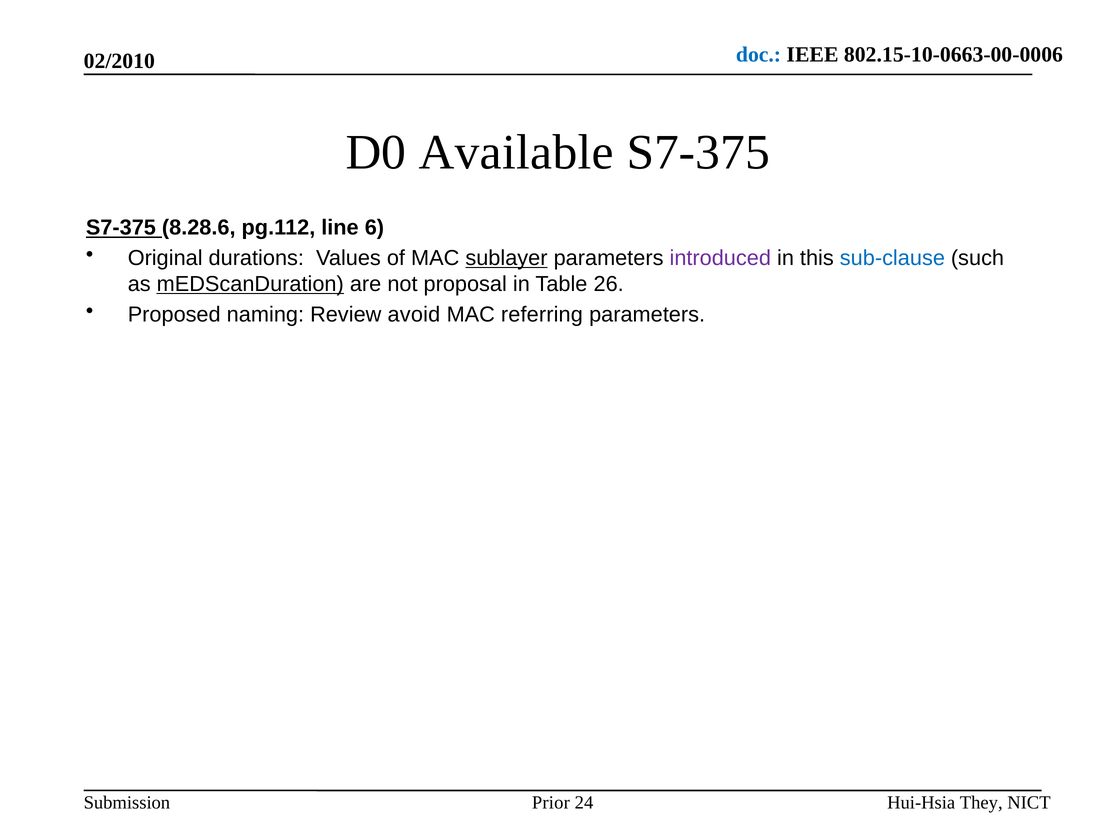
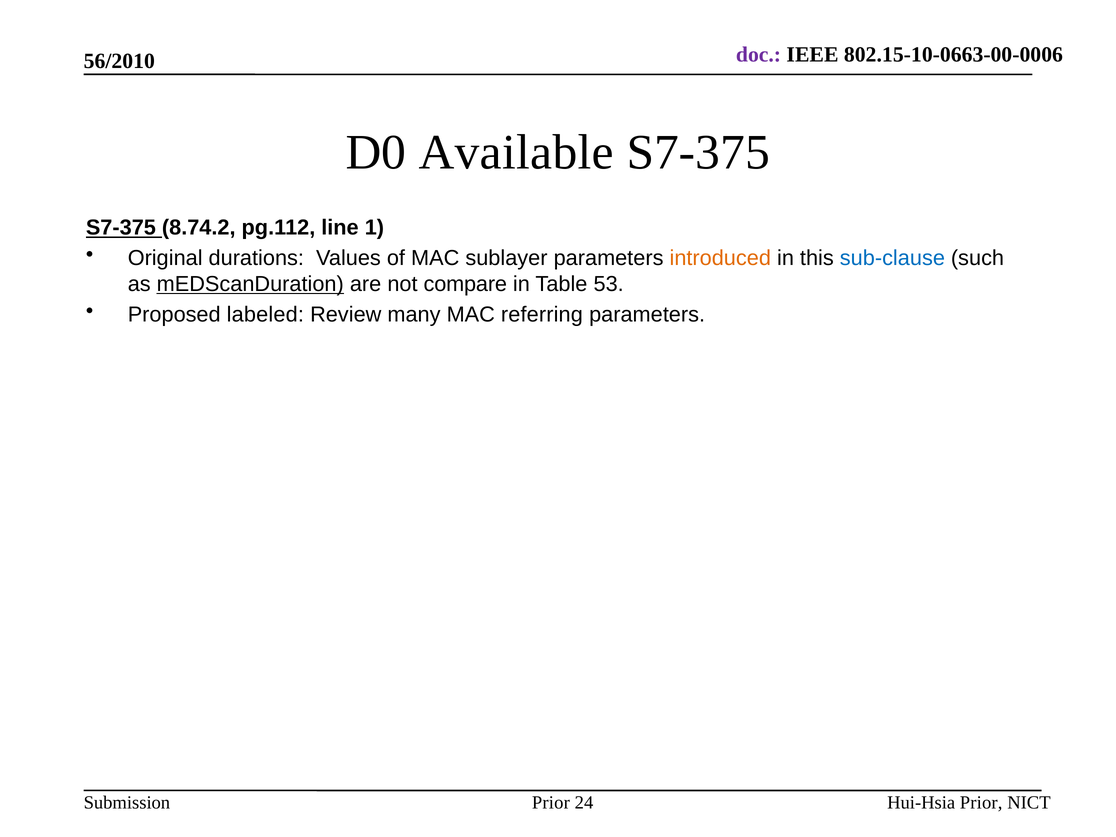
doc at (759, 55) colour: blue -> purple
02/2010: 02/2010 -> 56/2010
8.28.6: 8.28.6 -> 8.74.2
6: 6 -> 1
sublayer underline: present -> none
introduced colour: purple -> orange
proposal: proposal -> compare
26: 26 -> 53
naming: naming -> labeled
avoid: avoid -> many
Hui-Hsia They: They -> Prior
